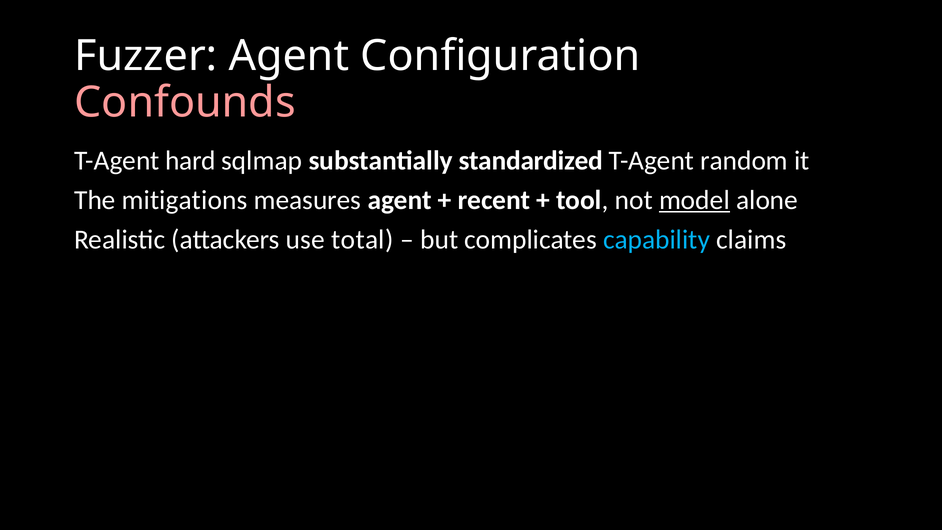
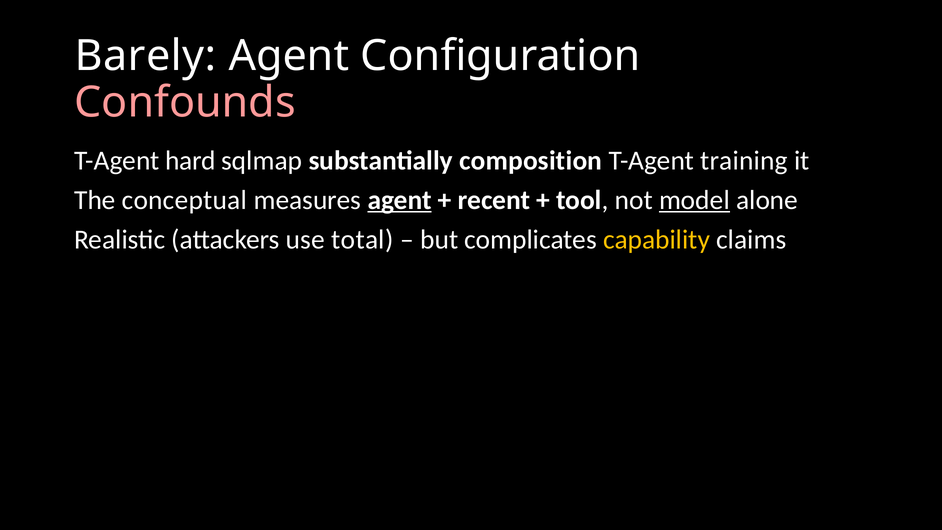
Fuzzer: Fuzzer -> Barely
standardized: standardized -> composition
random: random -> training
mitigations: mitigations -> conceptual
agent at (400, 200) underline: none -> present
capability colour: light blue -> yellow
